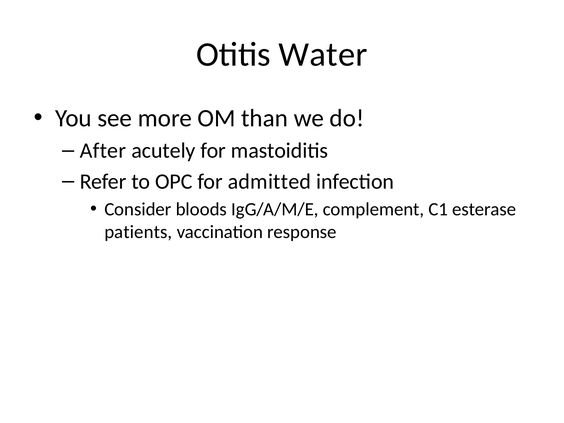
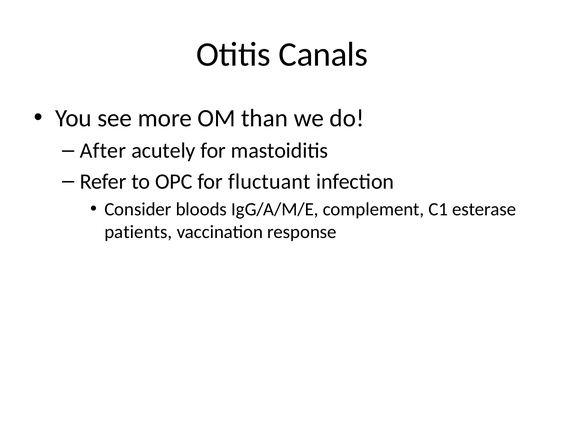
Water: Water -> Canals
admitted: admitted -> fluctuant
